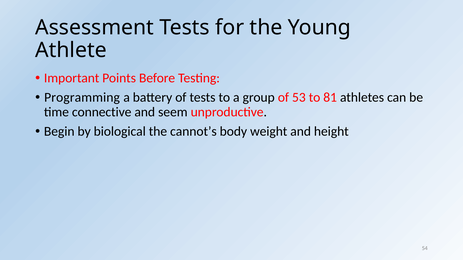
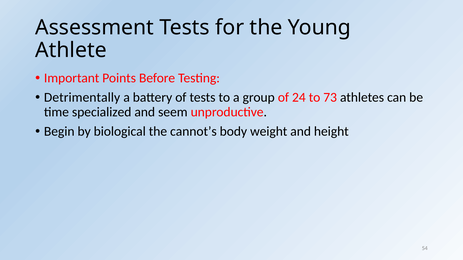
Programming: Programming -> Detrimentally
53: 53 -> 24
81: 81 -> 73
connective: connective -> specialized
